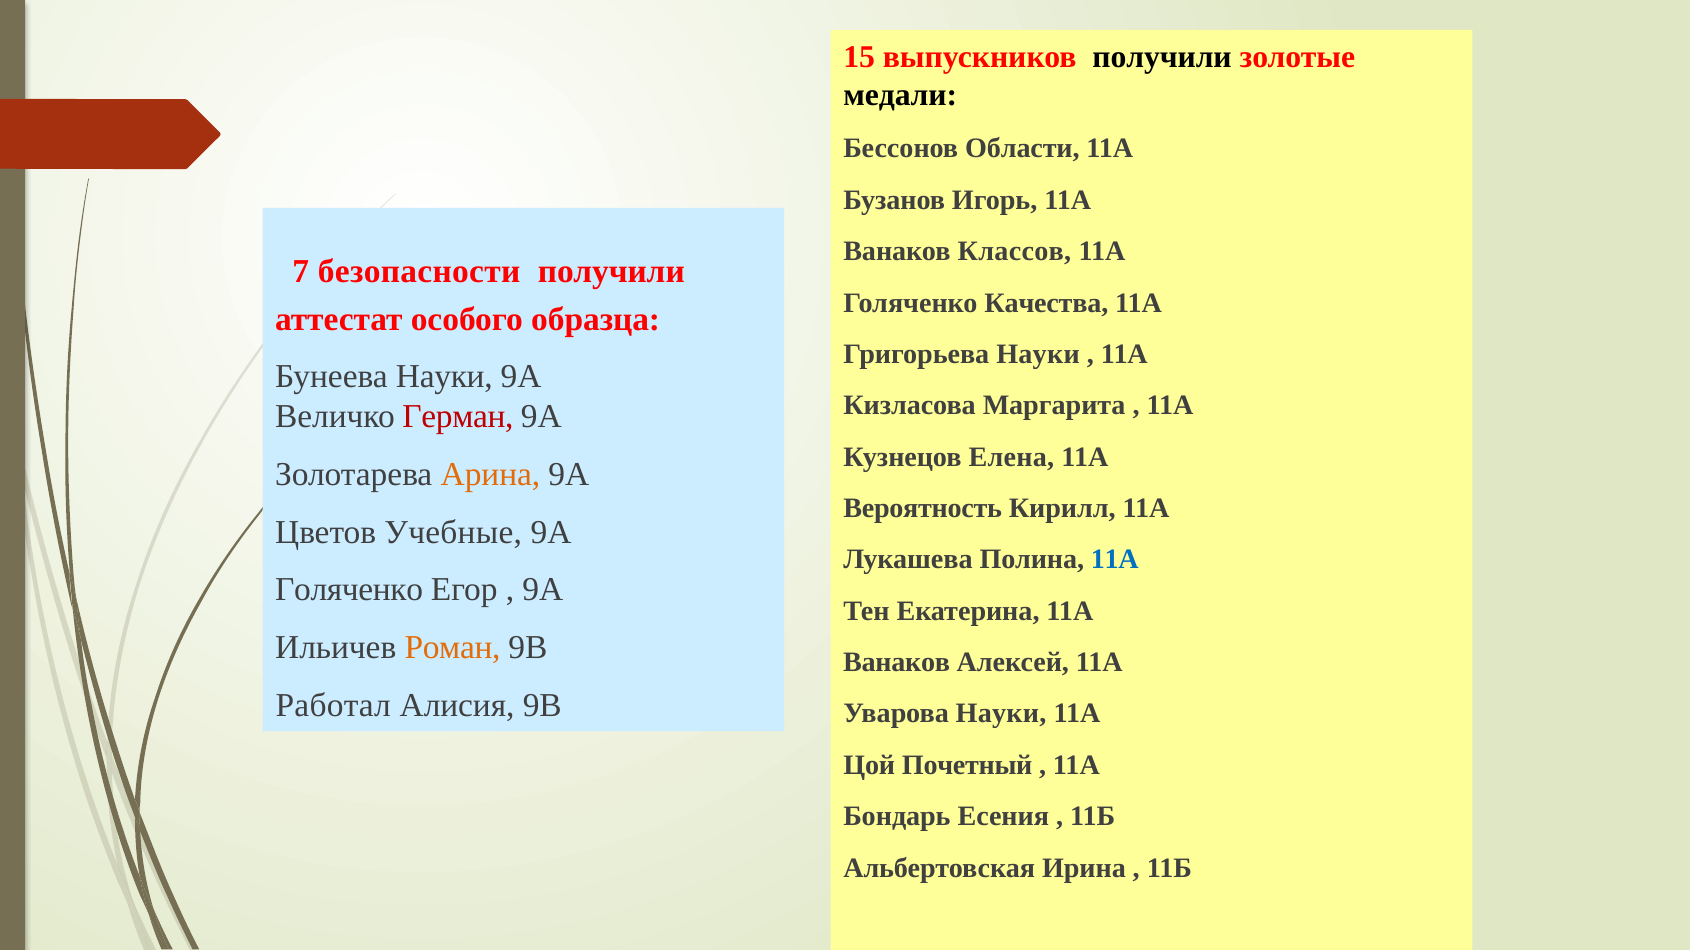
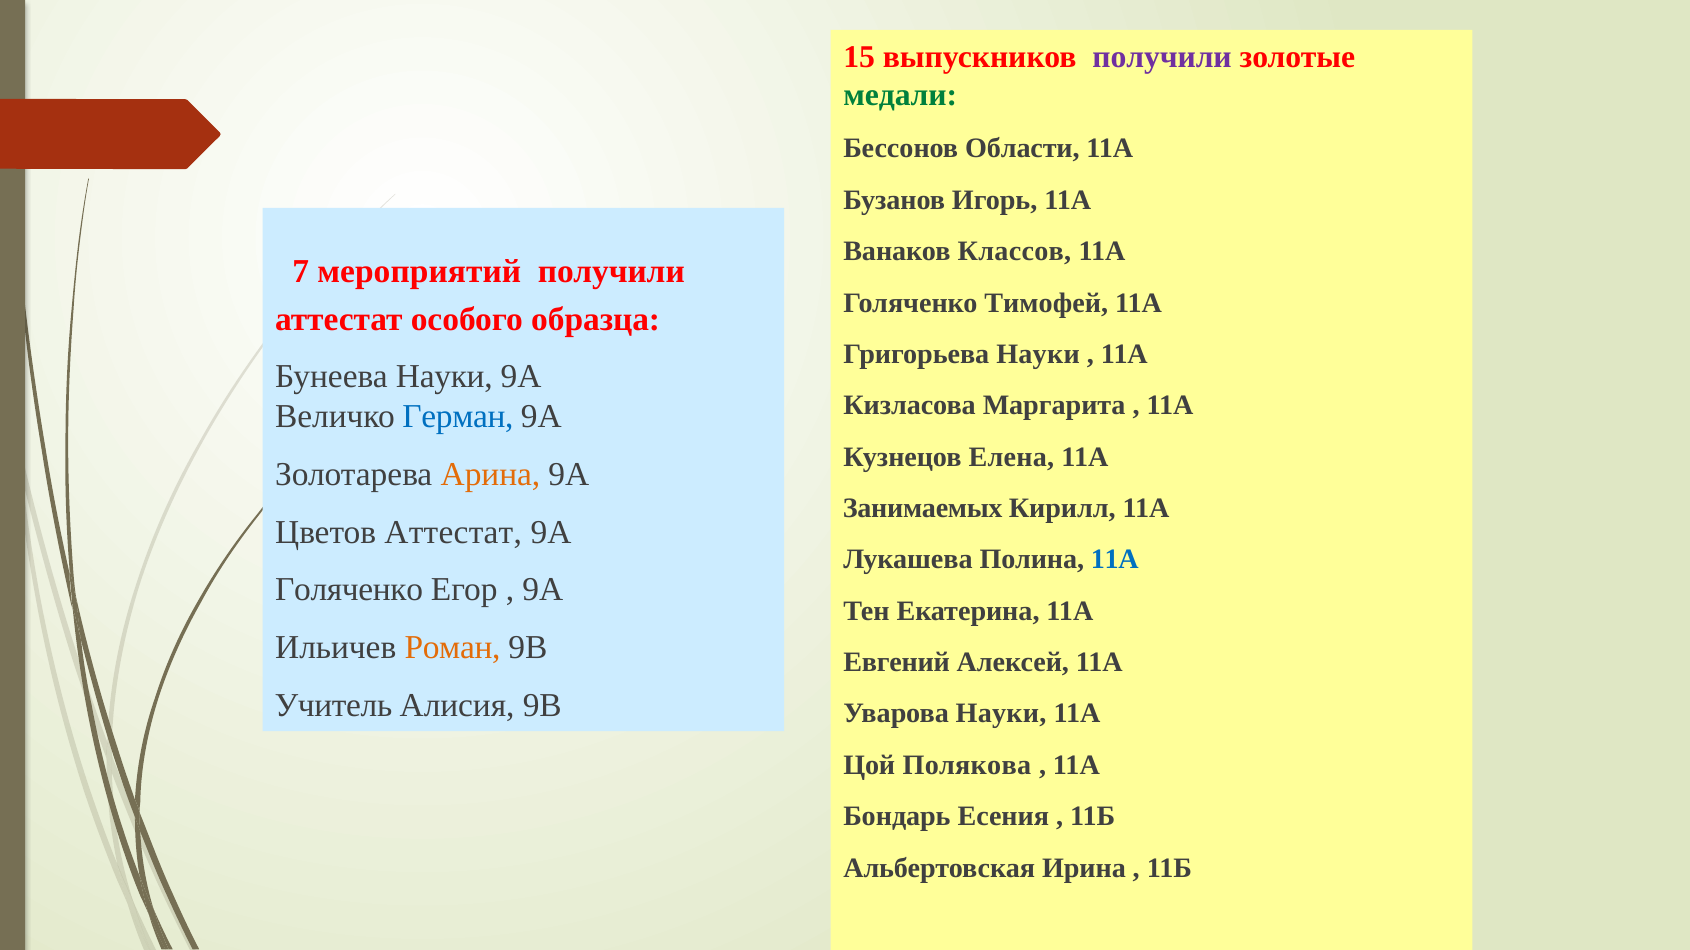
получили at (1162, 57) colour: black -> purple
медали colour: black -> green
безопасности: безопасности -> мероприятий
Качества: Качества -> Тимофей
Герман colour: red -> blue
Вероятность: Вероятность -> Занимаемых
Цветов Учебные: Учебные -> Аттестат
Ванаков at (897, 663): Ванаков -> Евгений
Работал: Работал -> Учитель
Почетный: Почетный -> Полякова
